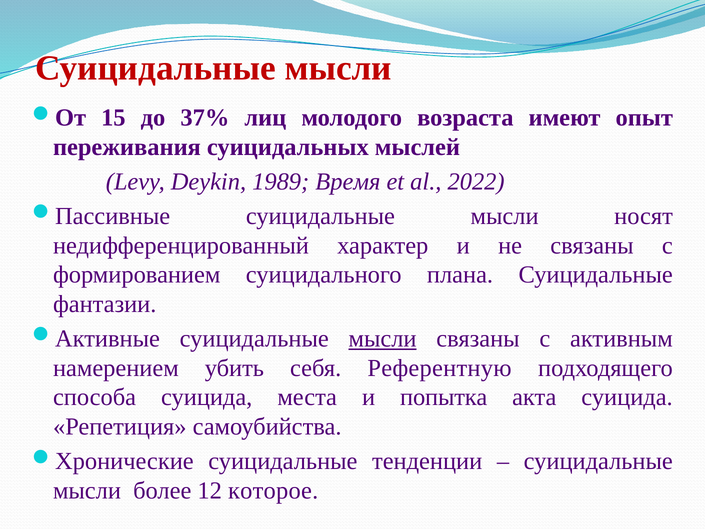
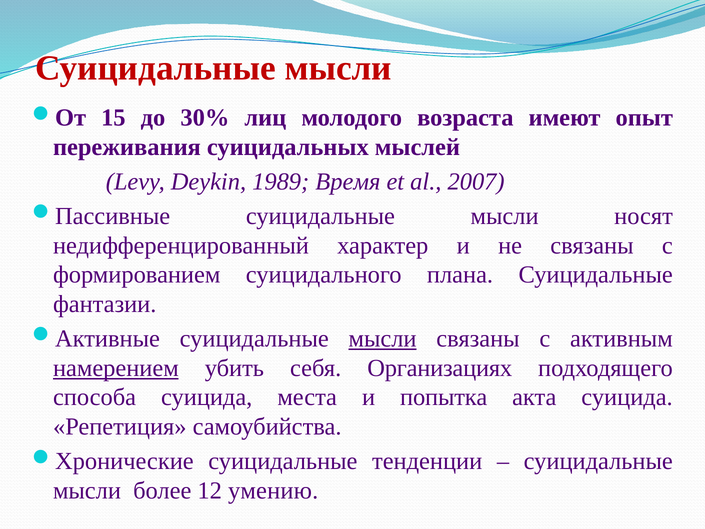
37%: 37% -> 30%
2022: 2022 -> 2007
намерением underline: none -> present
Референтную: Референтную -> Организациях
которое: которое -> умению
